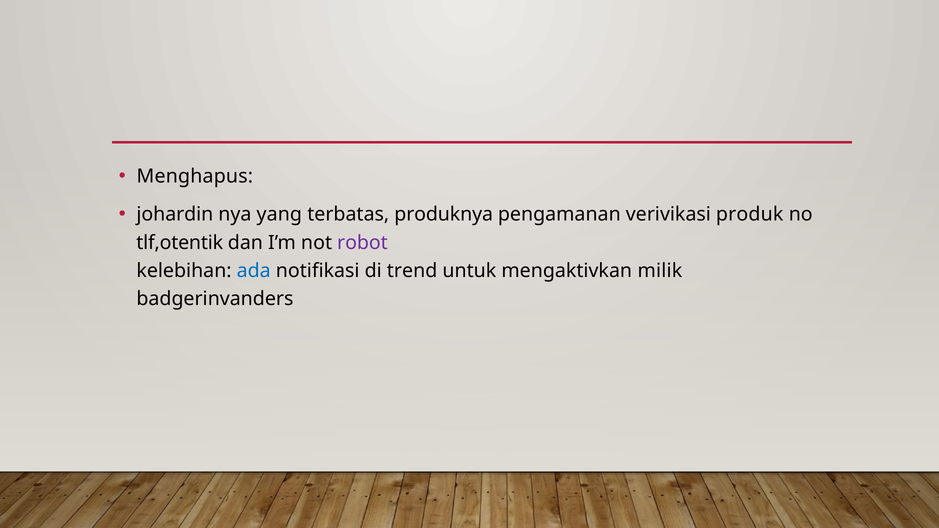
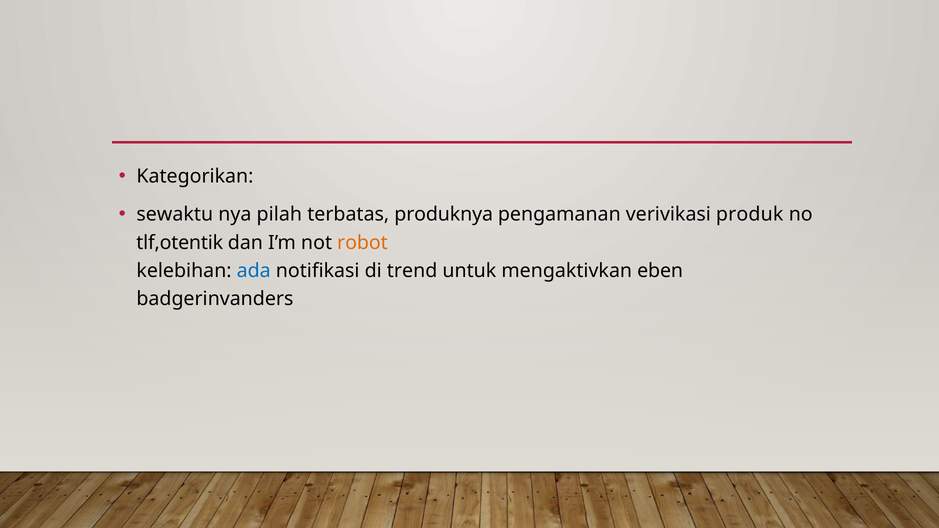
Menghapus: Menghapus -> Kategorikan
johardin: johardin -> sewaktu
yang: yang -> pilah
robot colour: purple -> orange
milik: milik -> eben
